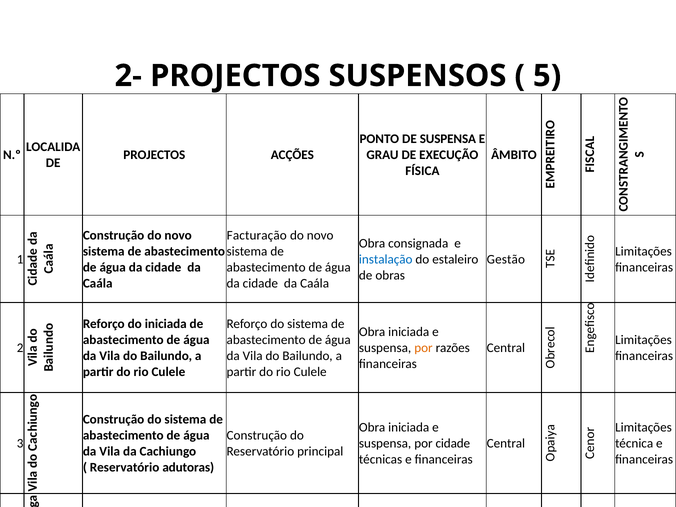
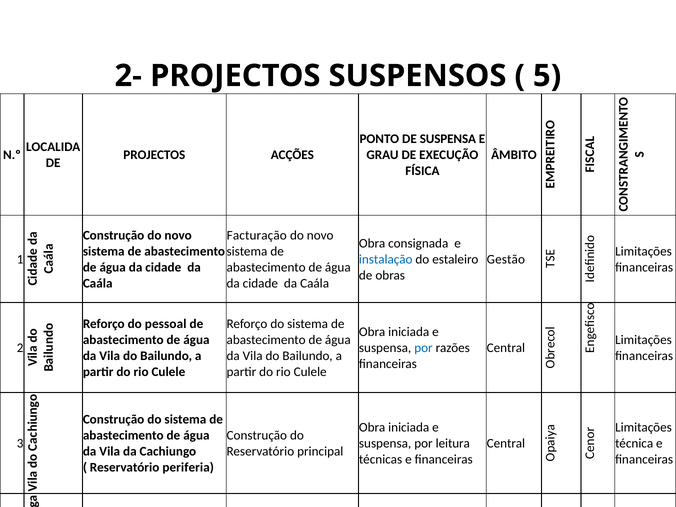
do iniciada: iniciada -> pessoal
por at (423, 348) colour: orange -> blue
por cidade: cidade -> leitura
adutoras: adutoras -> periferia
